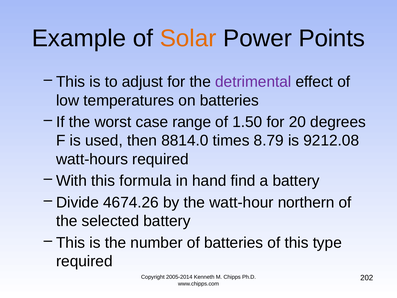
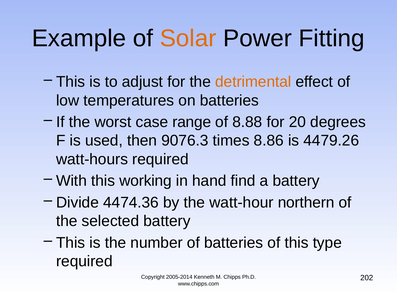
Points: Points -> Fitting
detrimental colour: purple -> orange
1.50: 1.50 -> 8.88
8814.0: 8814.0 -> 9076.3
8.79: 8.79 -> 8.86
9212.08: 9212.08 -> 4479.26
formula: formula -> working
4674.26: 4674.26 -> 4474.36
